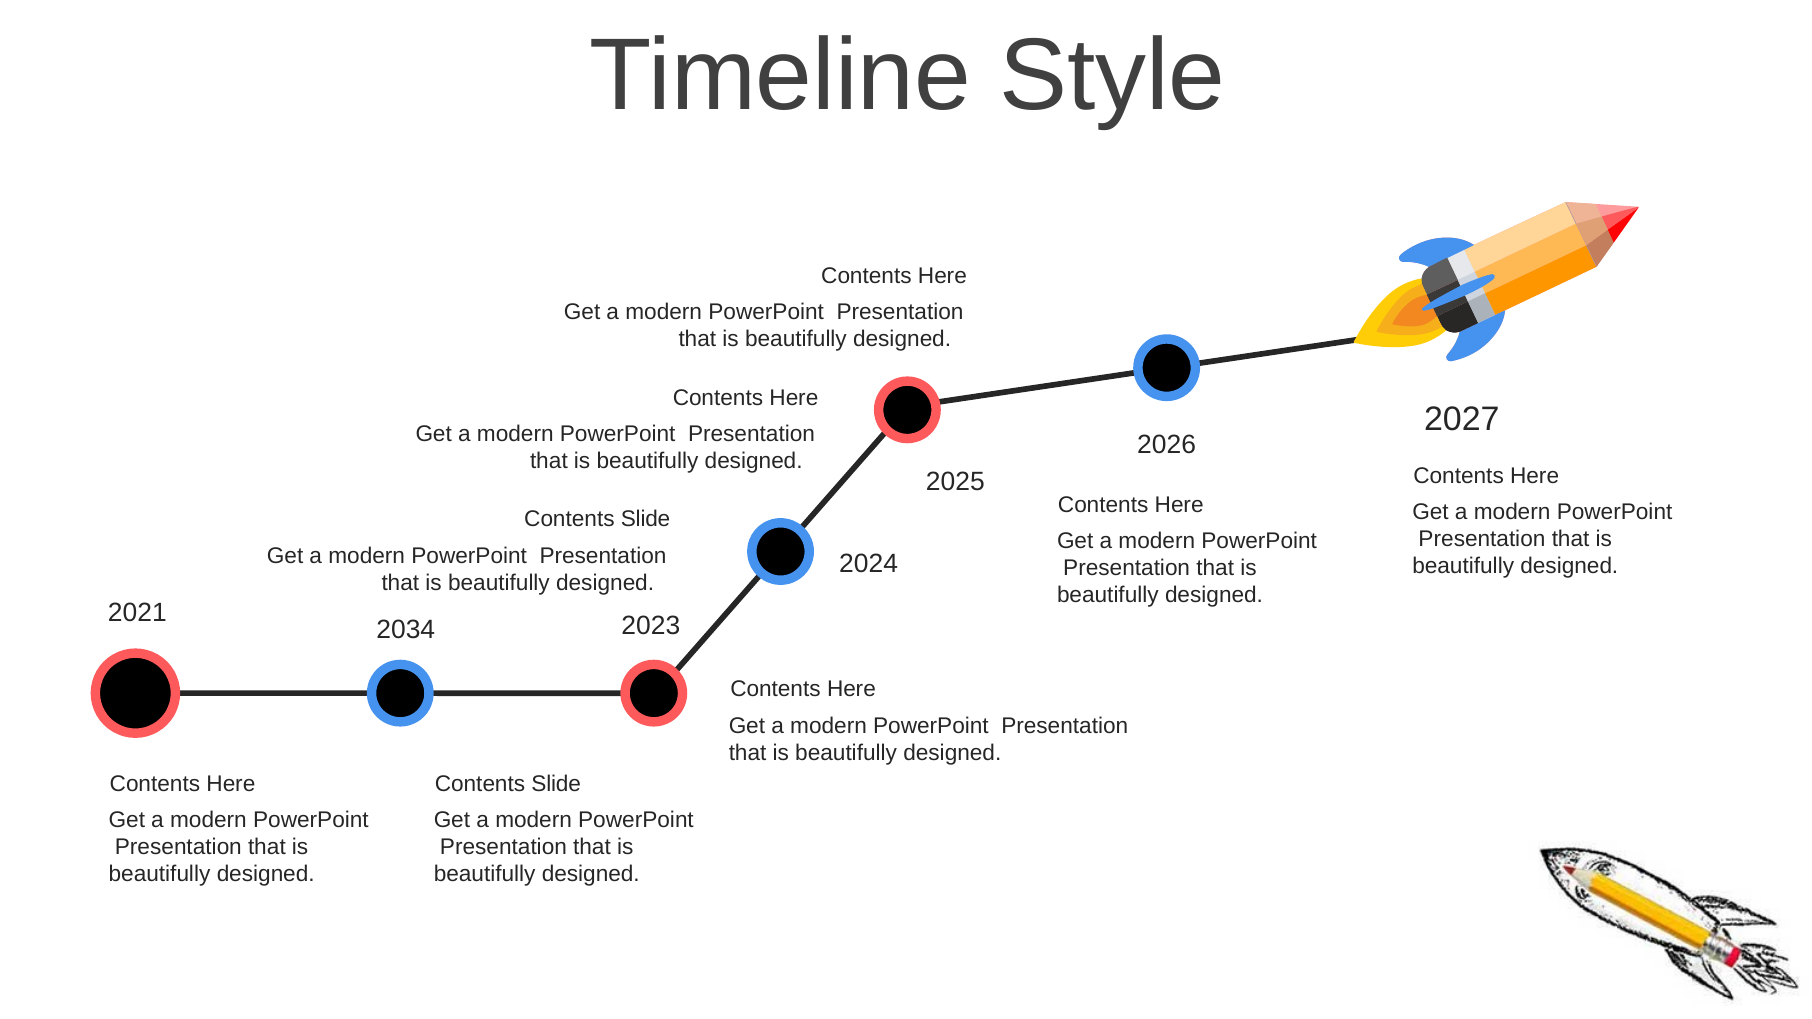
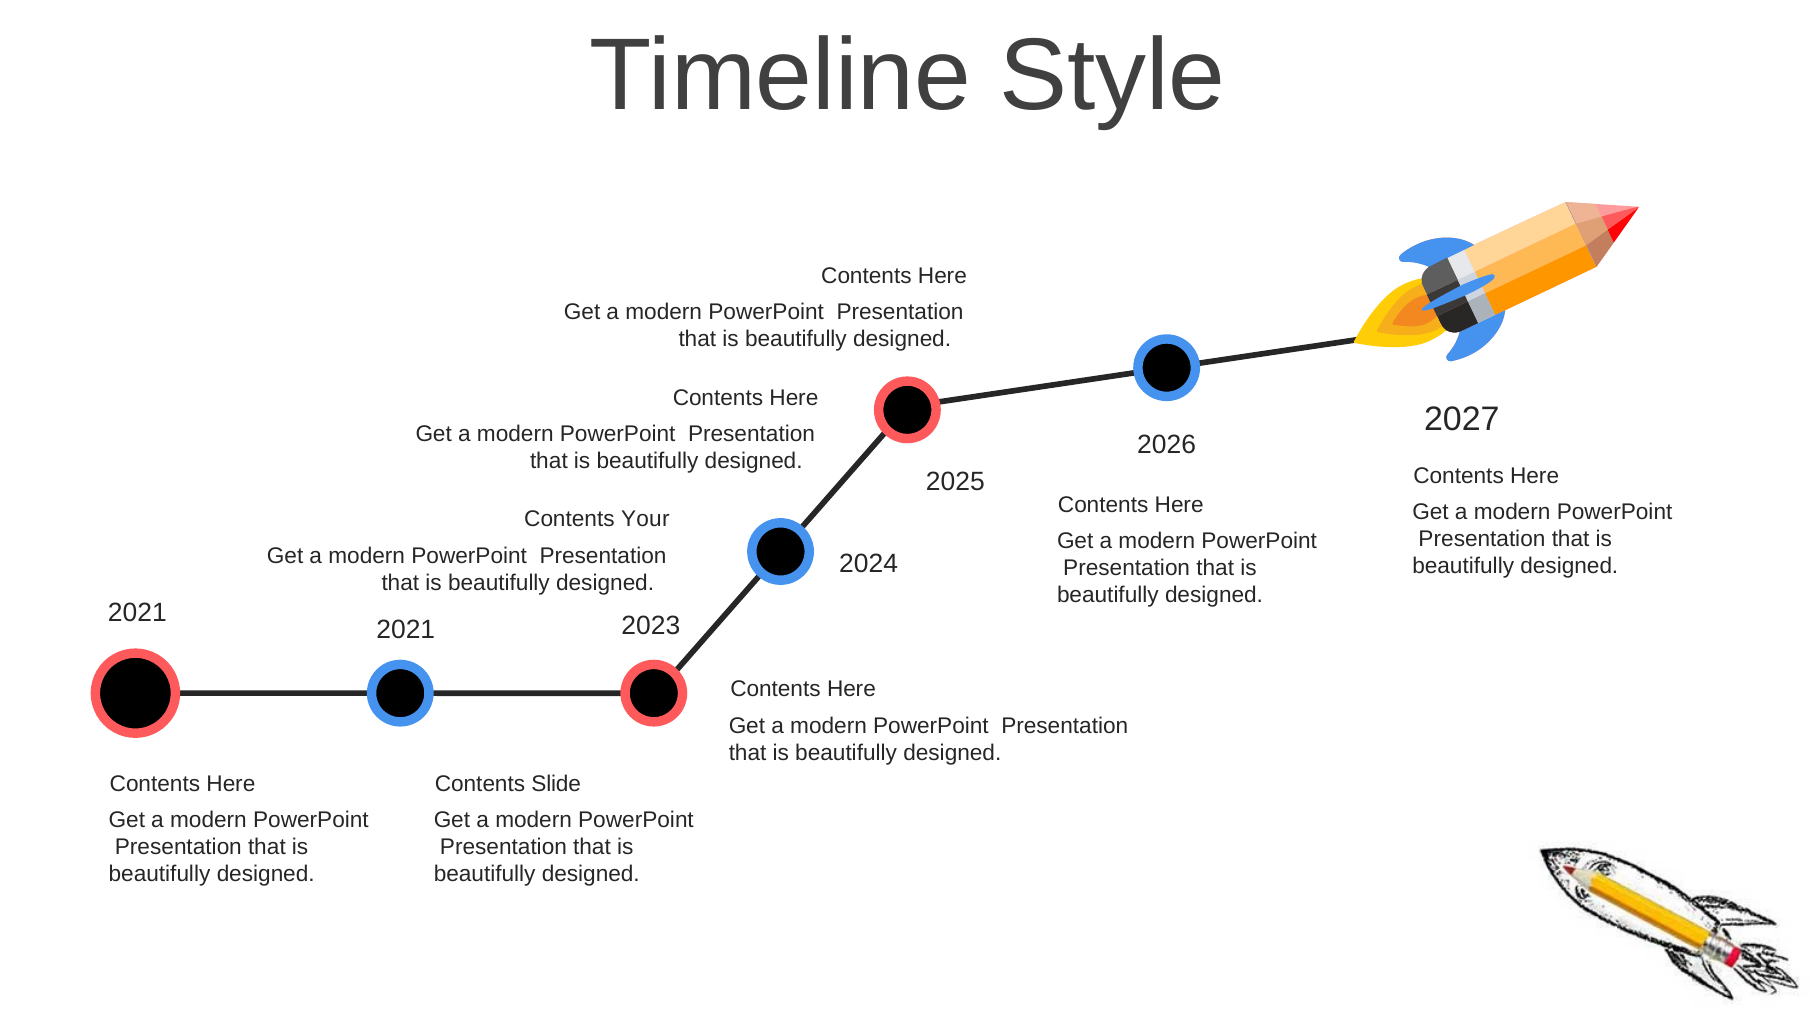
Slide at (646, 520): Slide -> Your
2034 at (406, 630): 2034 -> 2021
